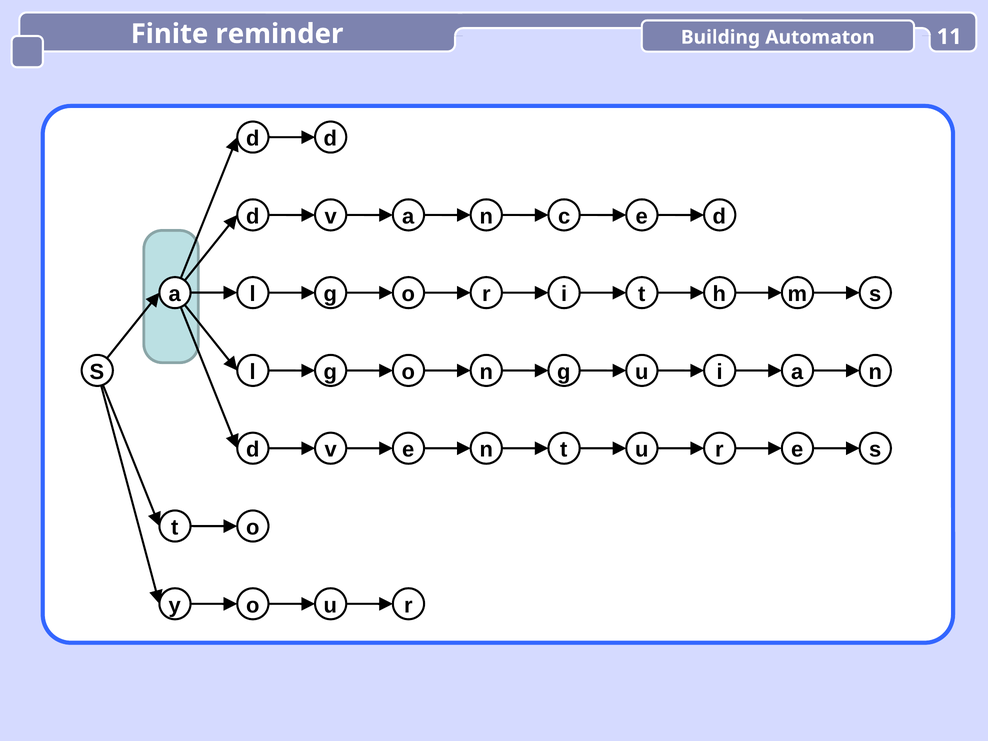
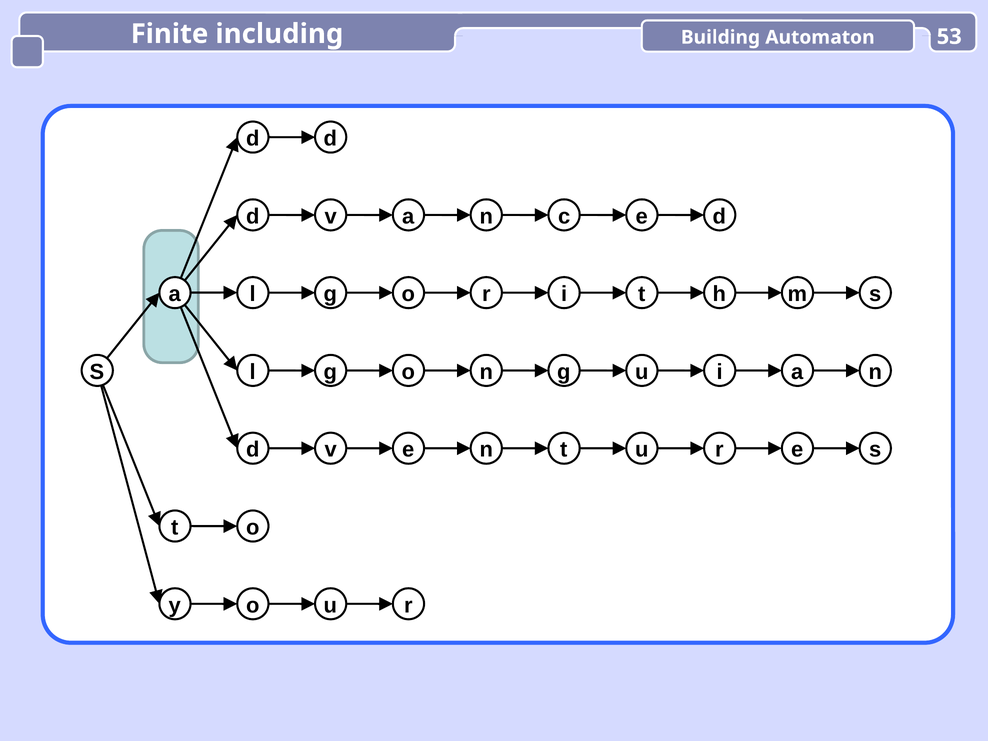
reminder: reminder -> including
11: 11 -> 53
